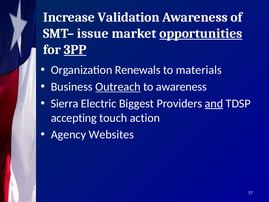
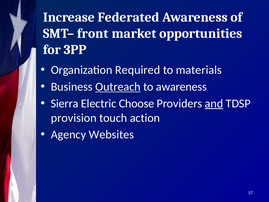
Validation: Validation -> Federated
issue: issue -> front
opportunities underline: present -> none
3PP underline: present -> none
Renewals: Renewals -> Required
Biggest: Biggest -> Choose
accepting: accepting -> provision
